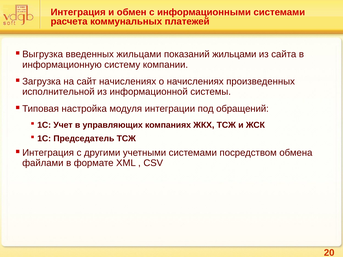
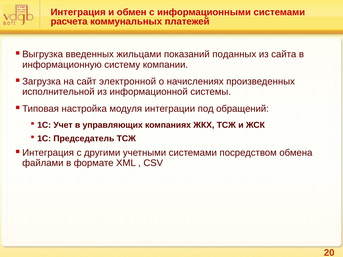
показаний жильцами: жильцами -> поданных
сайт начислениях: начислениях -> электронной
